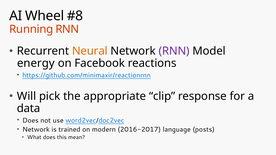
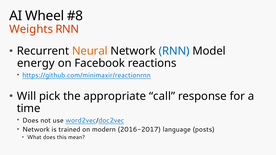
Running: Running -> Weights
RNN at (174, 51) colour: purple -> blue
clip: clip -> call
data: data -> time
